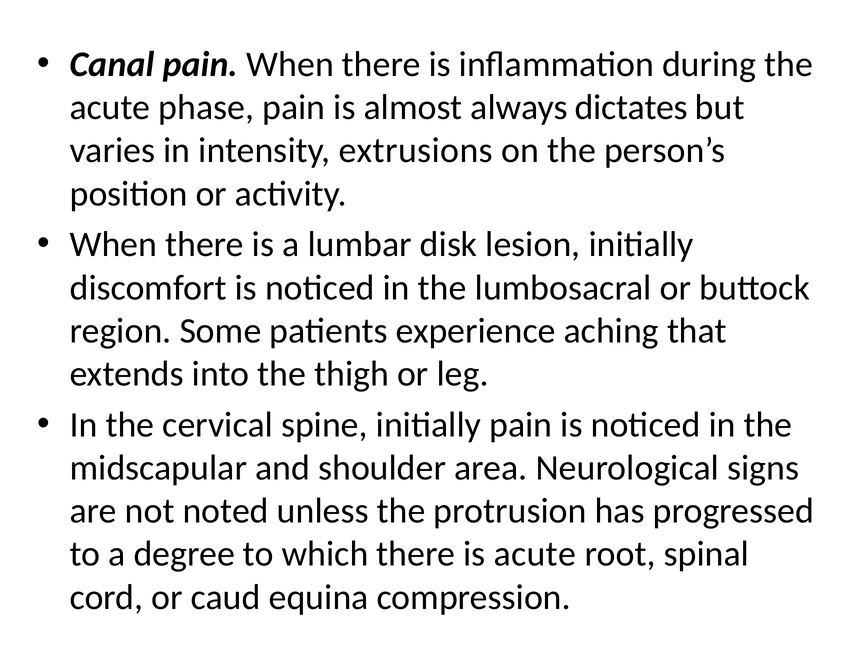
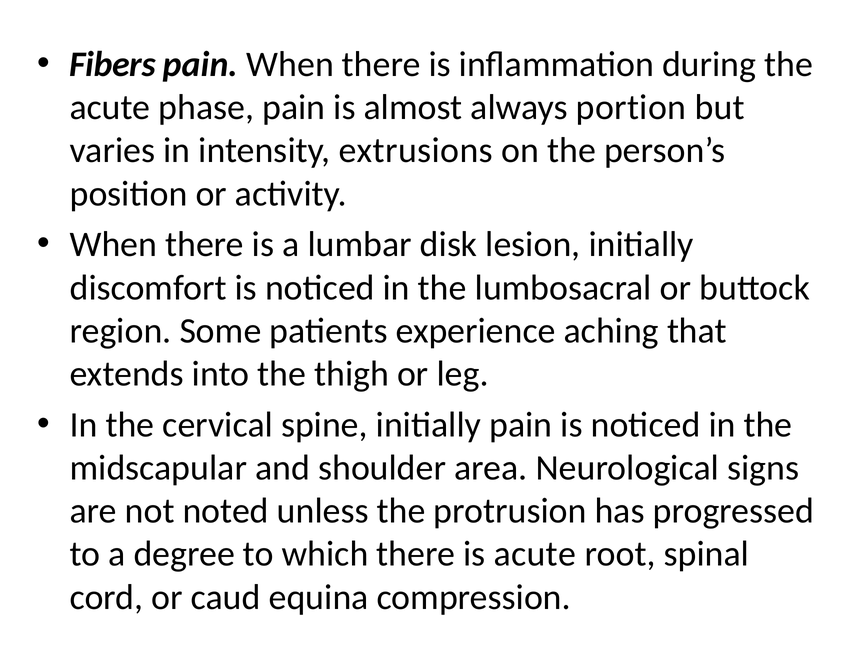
Canal: Canal -> Fibers
dictates: dictates -> portion
